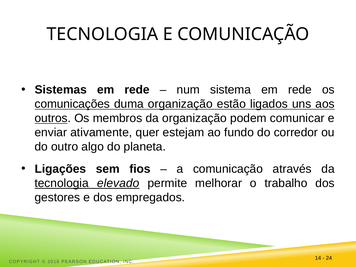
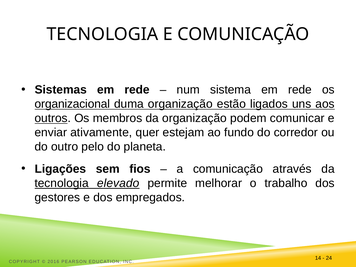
comunicações: comunicações -> organizacional
algo: algo -> pelo
